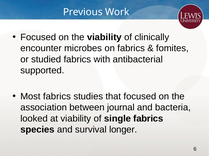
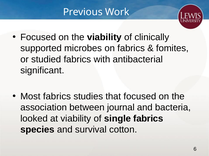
encounter: encounter -> supported
supported: supported -> significant
longer: longer -> cotton
